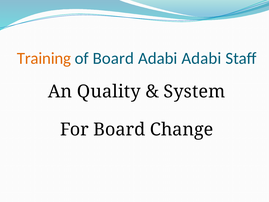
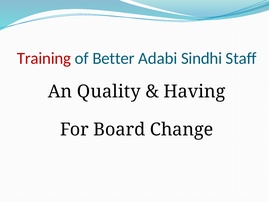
Training colour: orange -> red
of Board: Board -> Better
Adabi Adabi: Adabi -> Sindhi
System: System -> Having
